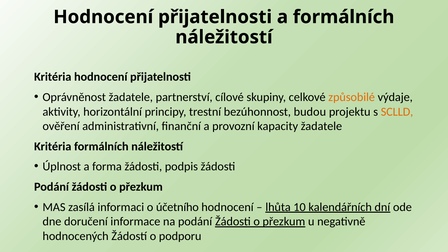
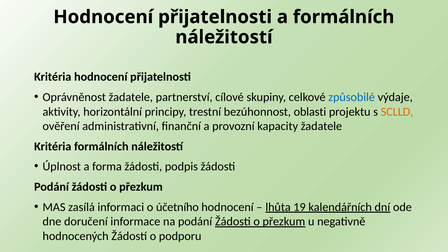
způsobilé colour: orange -> blue
budou: budou -> oblasti
10: 10 -> 19
